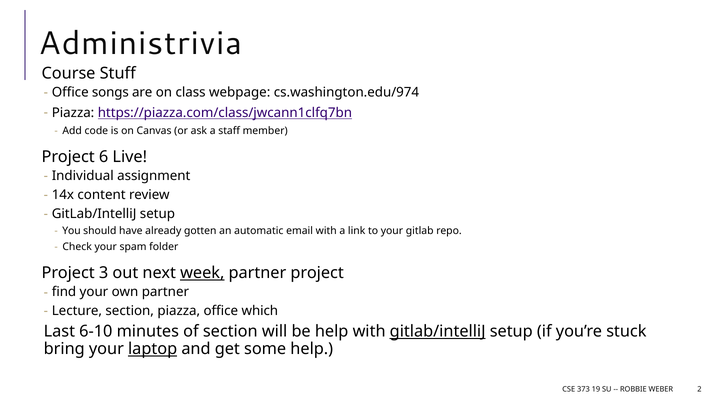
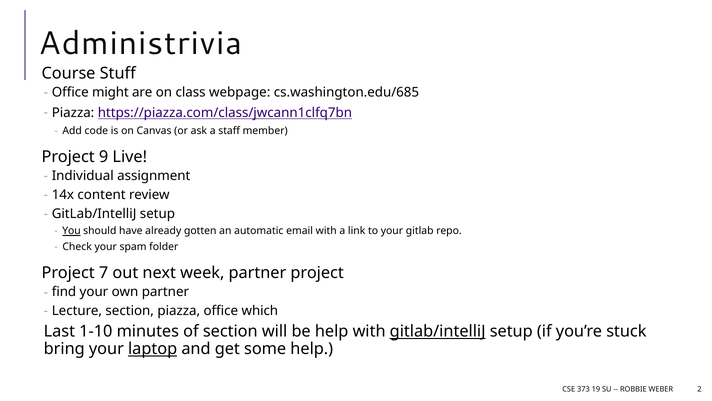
songs: songs -> might
cs.washington.edu/974: cs.washington.edu/974 -> cs.washington.edu/685
6: 6 -> 9
You underline: none -> present
3: 3 -> 7
week underline: present -> none
6-10: 6-10 -> 1-10
